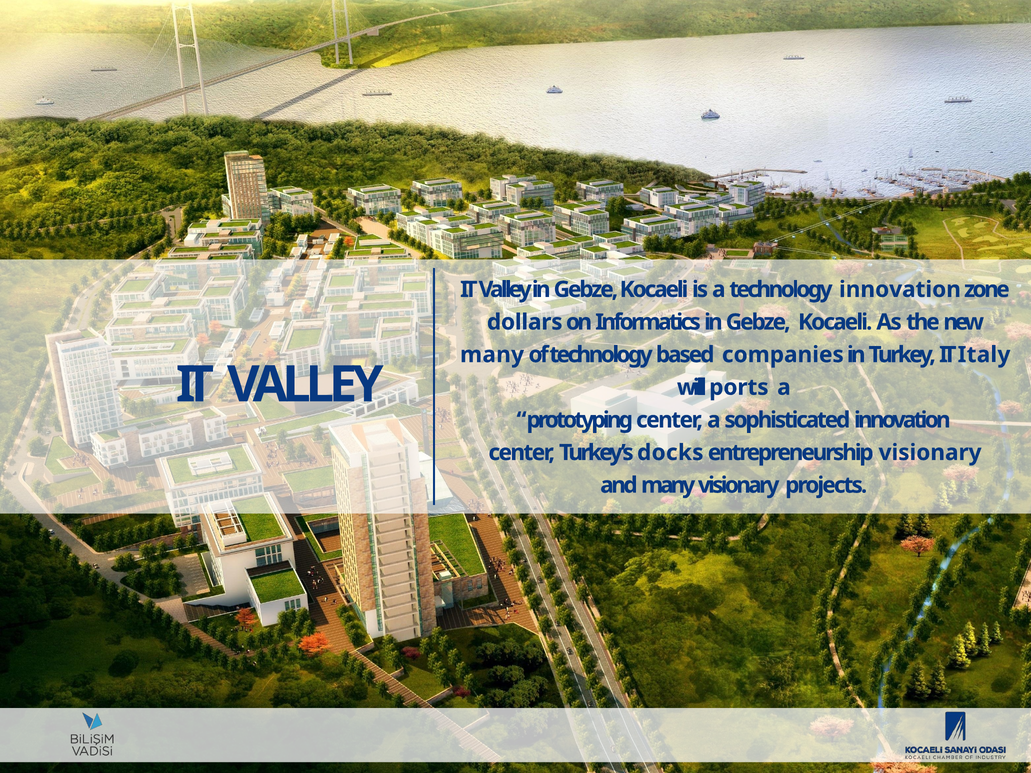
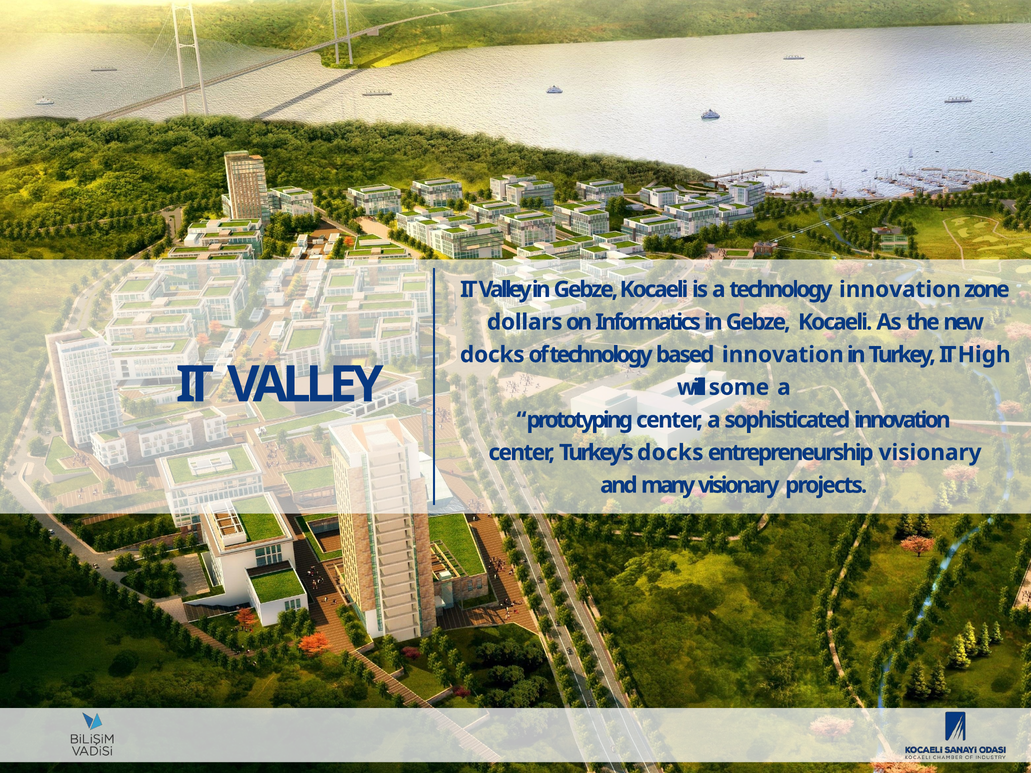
many at (492, 355): many -> docks
based companies: companies -> innovation
Italy: Italy -> High
ports: ports -> some
